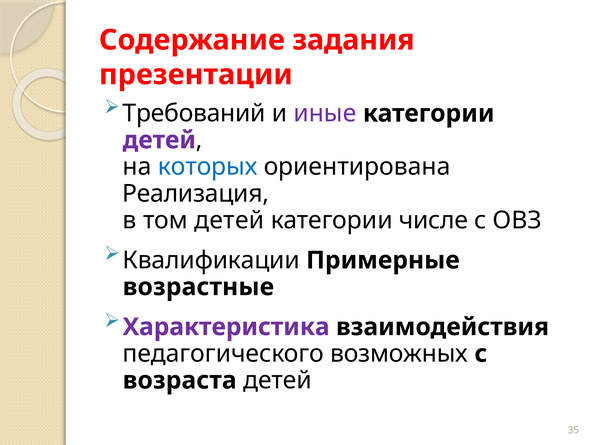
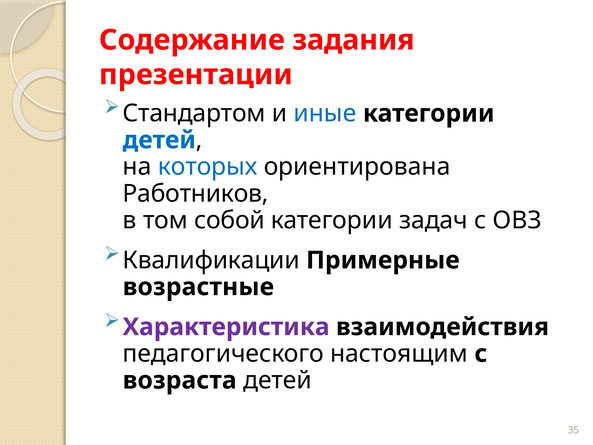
Требований: Требований -> Стандартом
иные colour: purple -> blue
детей at (159, 140) colour: purple -> blue
Реализация: Реализация -> Работников
том детей: детей -> собой
числе: числе -> задач
возможных: возможных -> настоящим
